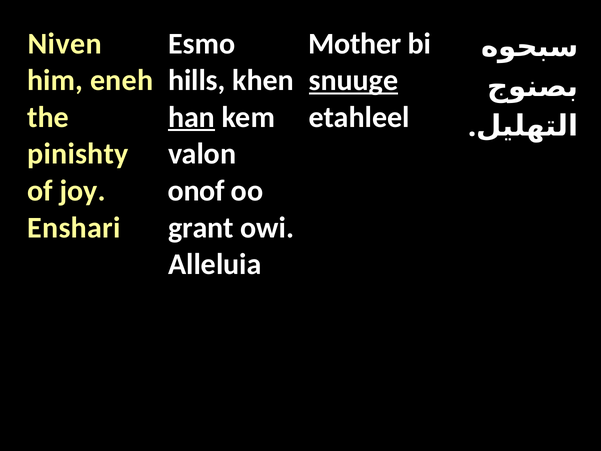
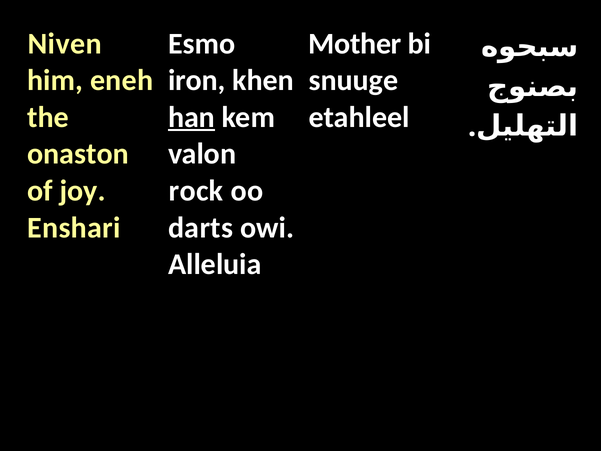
hills: hills -> iron
snuuge underline: present -> none
pinishty: pinishty -> onaston
onof: onof -> rock
grant: grant -> darts
